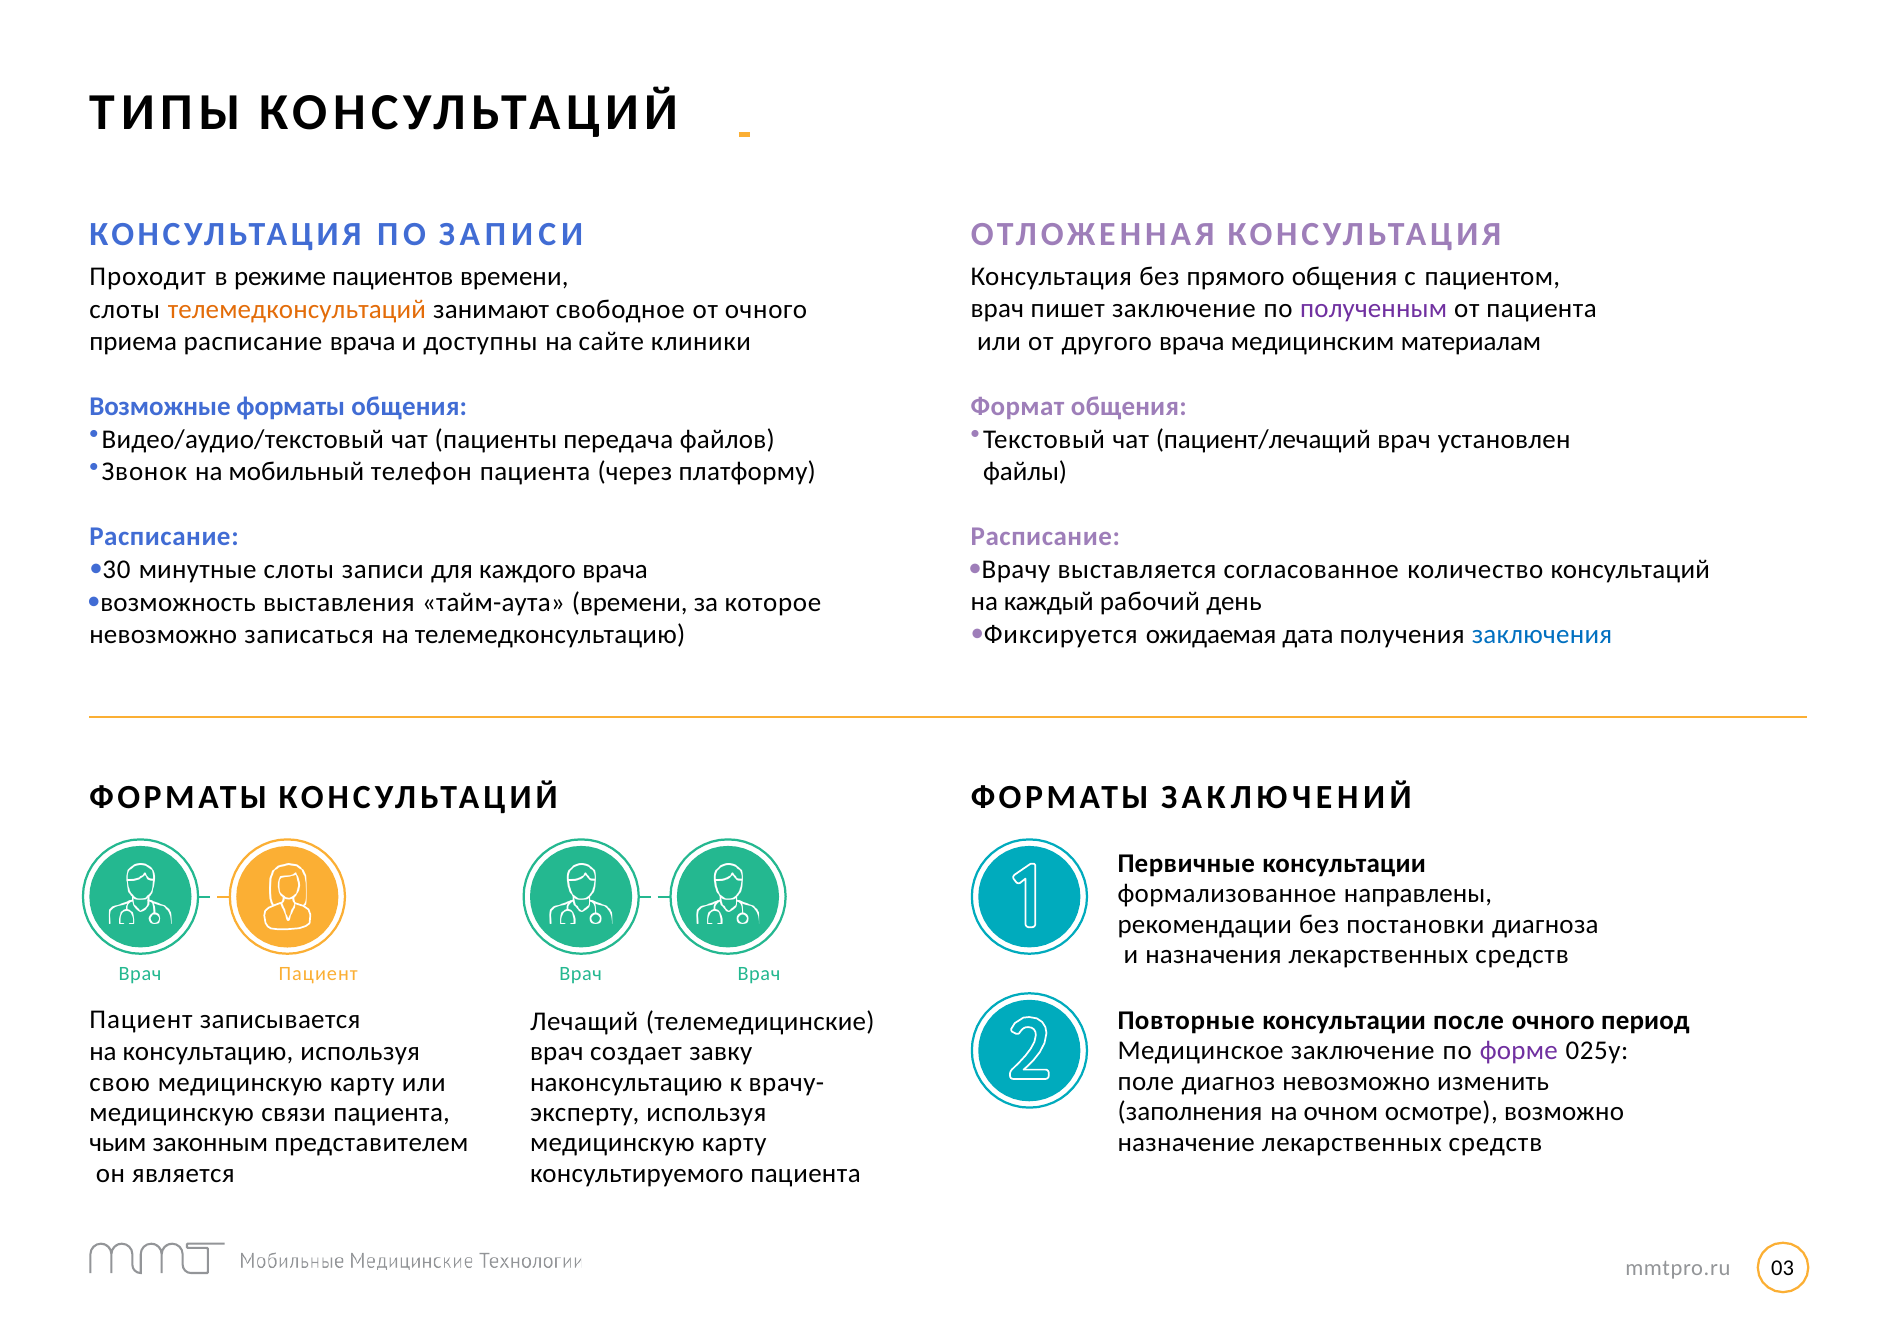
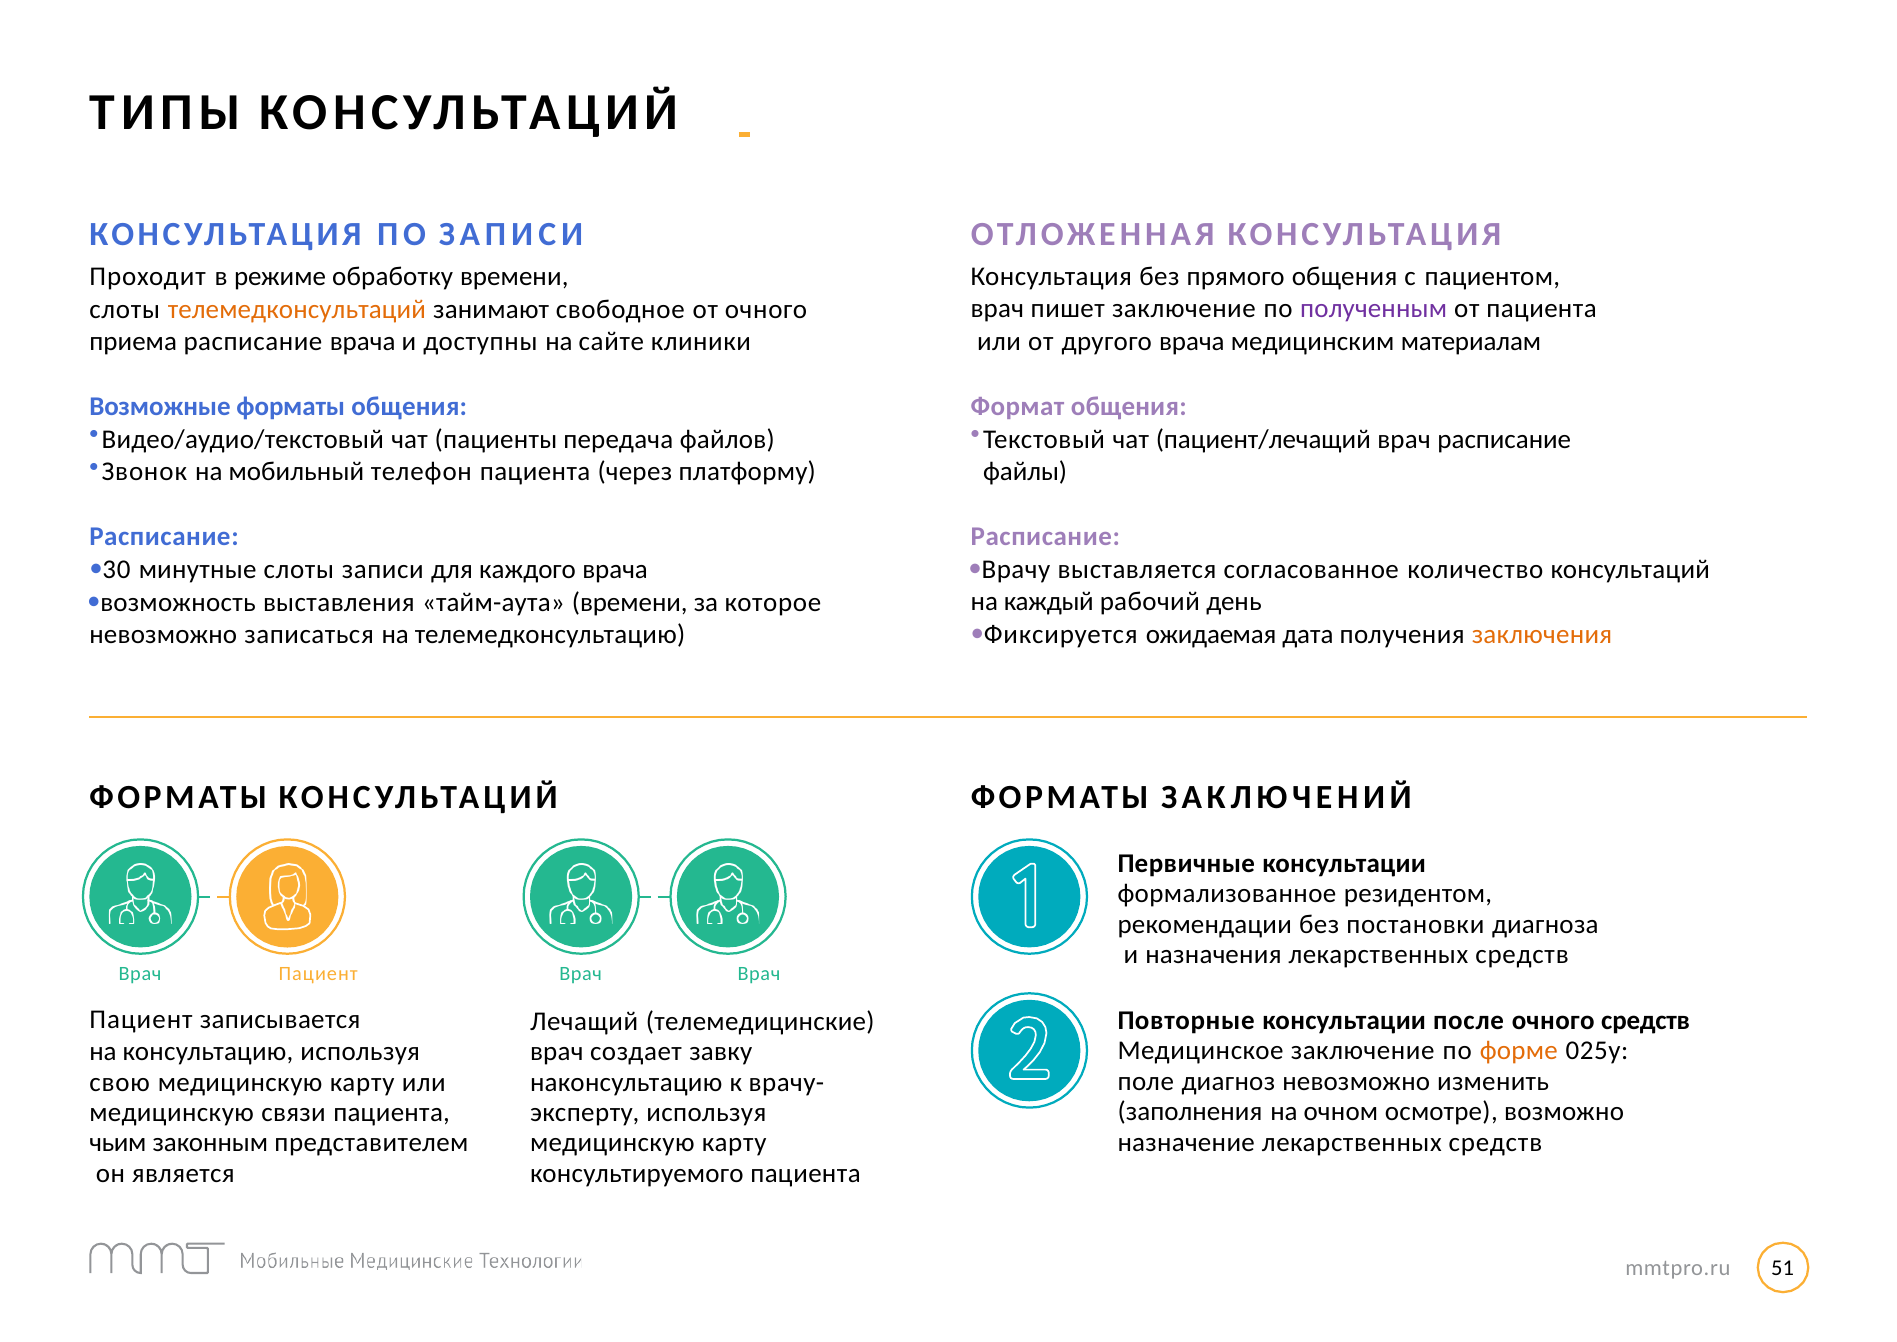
пациентов: пациентов -> обработку
врач установлен: установлен -> расписание
заключения colour: blue -> orange
направлены: направлены -> резидентом
очного период: период -> средств
форме colour: purple -> orange
03: 03 -> 51
